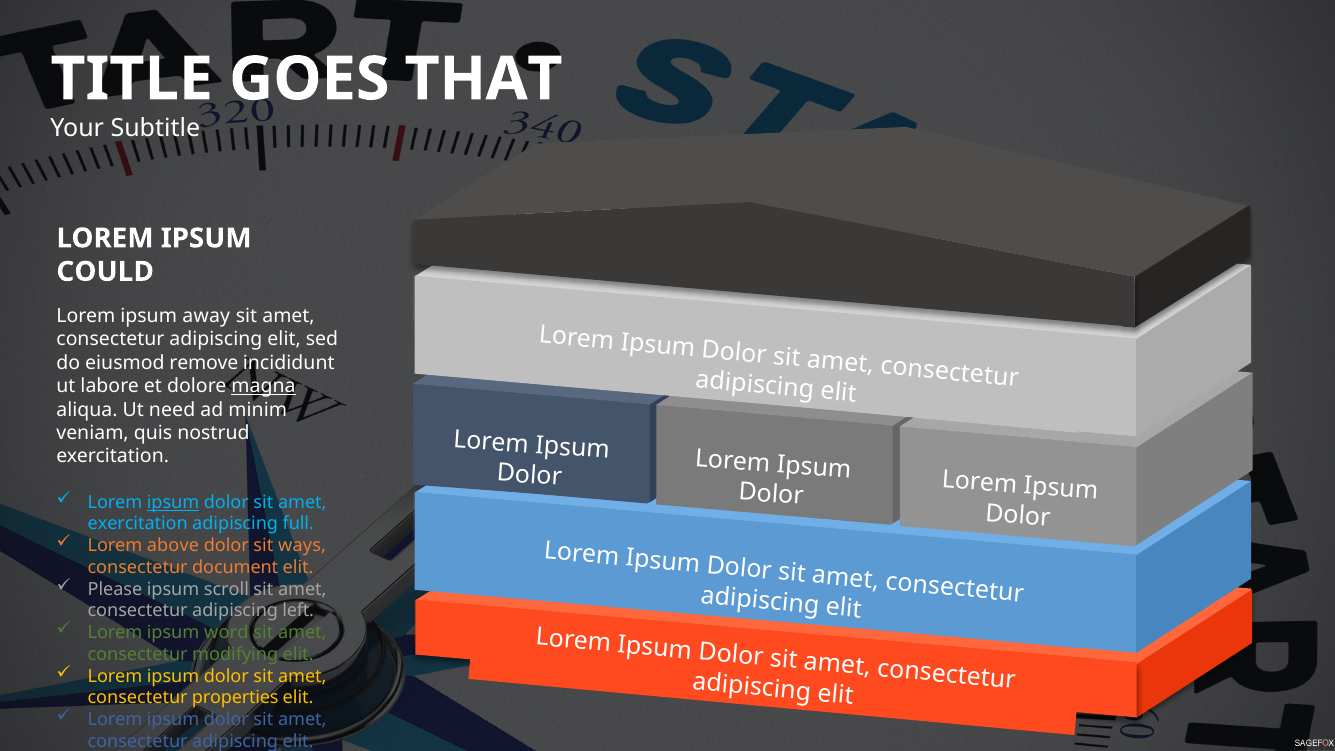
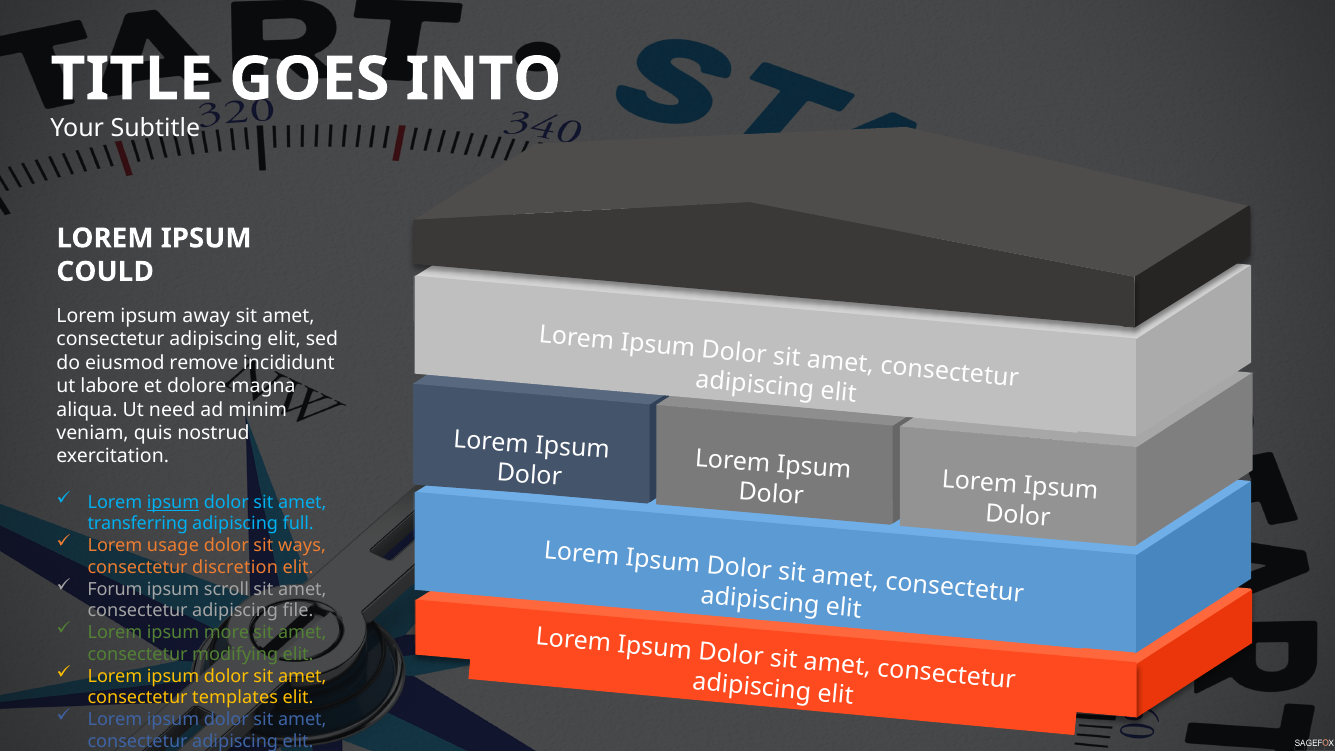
THAT: THAT -> INTO
magna underline: present -> none
exercitation at (138, 524): exercitation -> transferring
above: above -> usage
document: document -> discretion
Please: Please -> Forum
left: left -> file
word: word -> more
properties: properties -> templates
